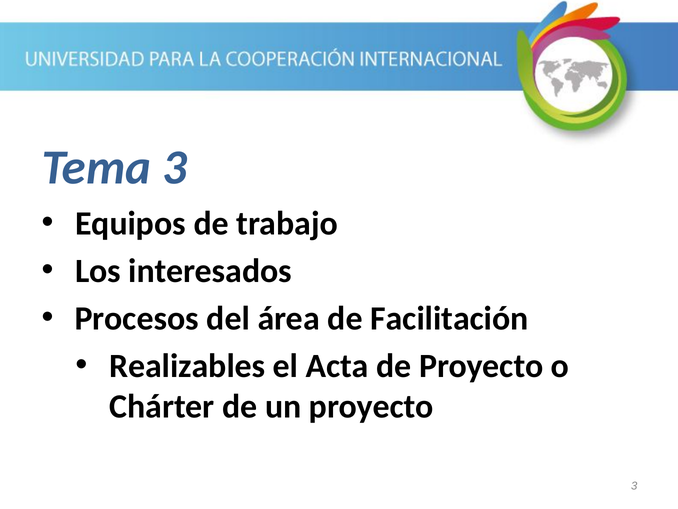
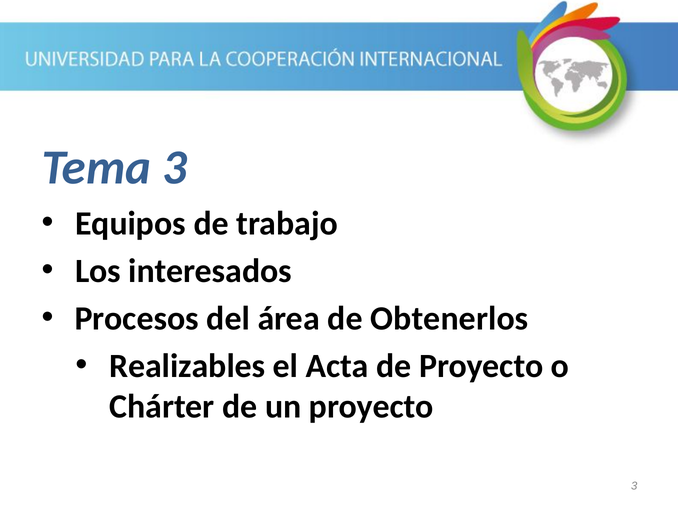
Facilitación: Facilitación -> Obtenerlos
